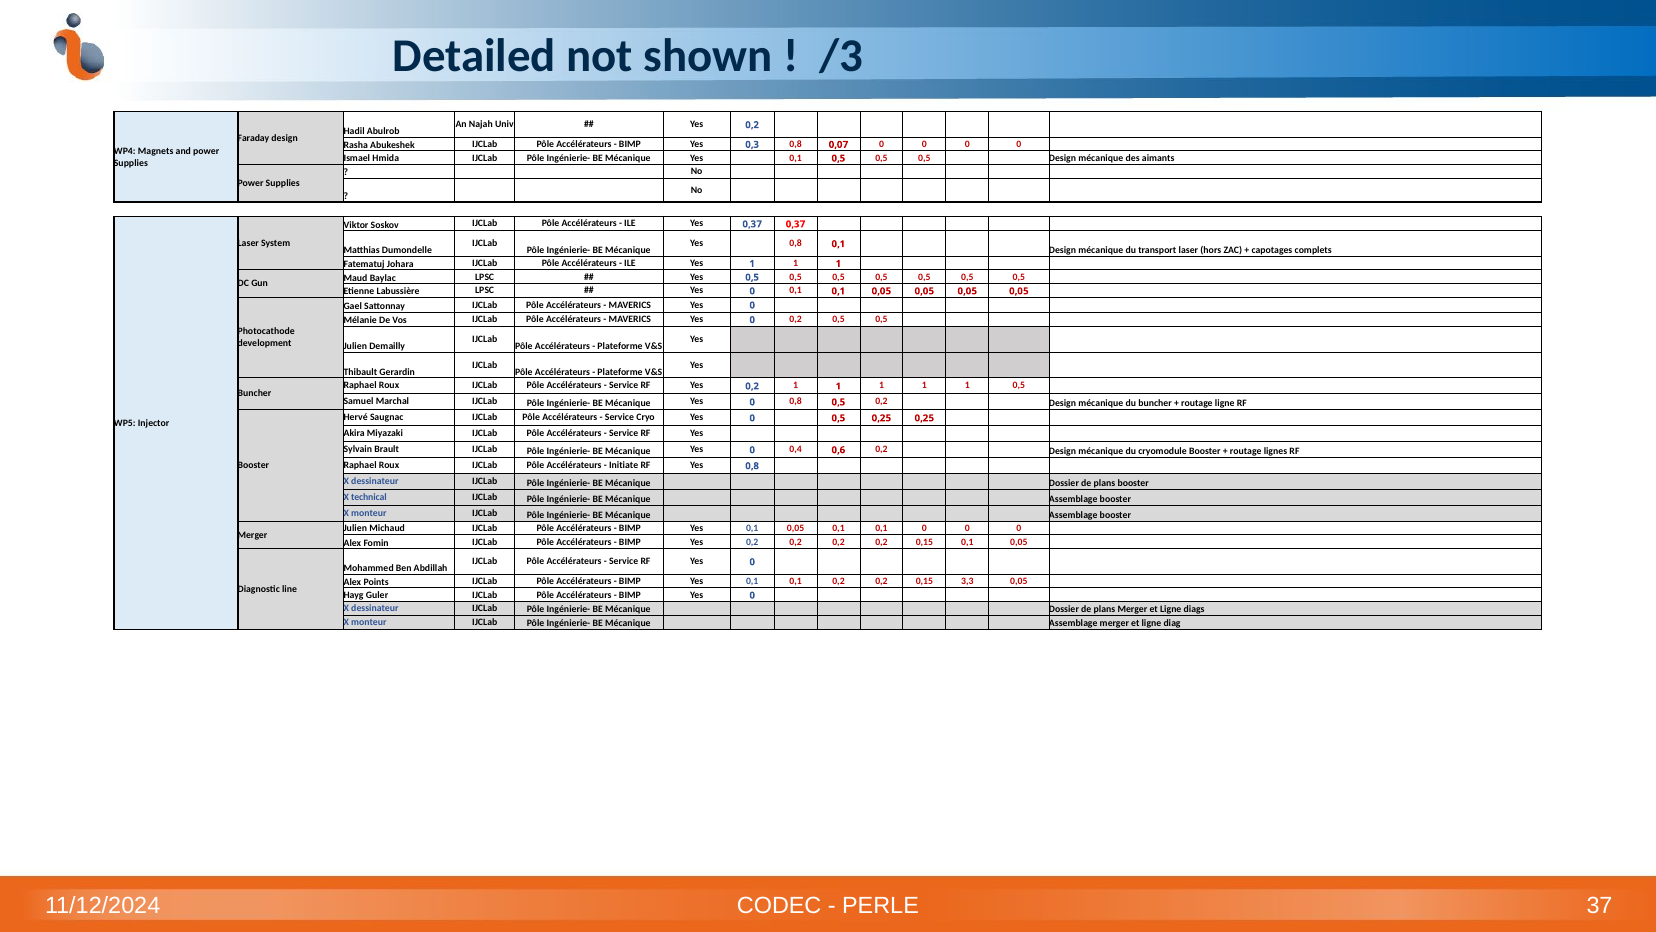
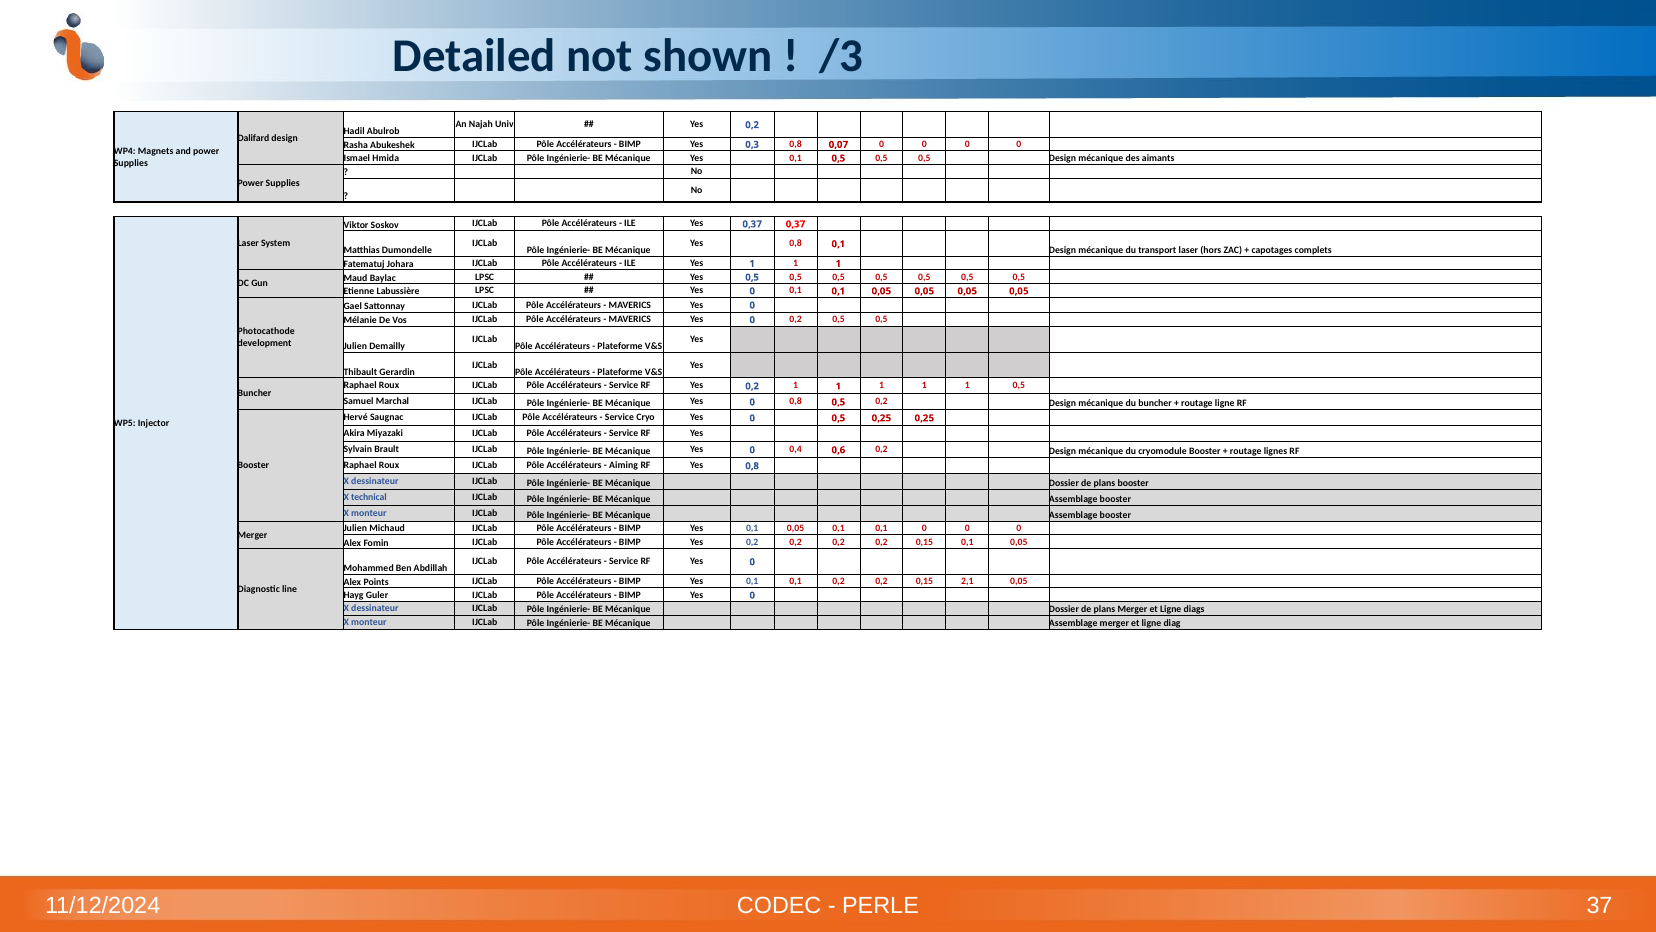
Faraday: Faraday -> Dalifard
Initiate: Initiate -> Aiming
3,3: 3,3 -> 2,1
